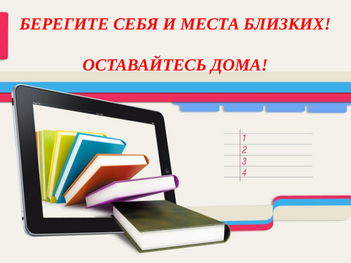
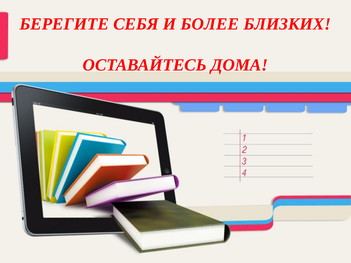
МЕСТА: МЕСТА -> БОЛЕЕ
